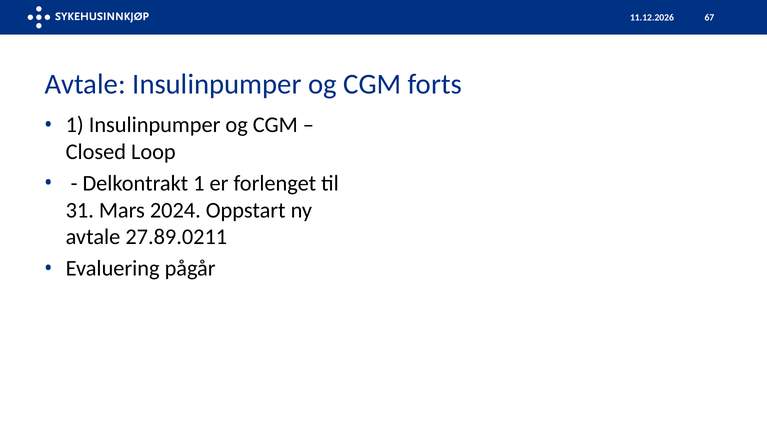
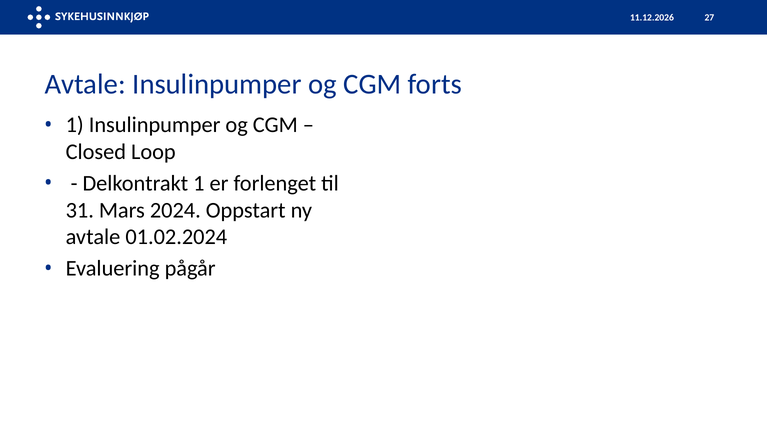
67: 67 -> 27
27.89.0211: 27.89.0211 -> 01.02.2024
